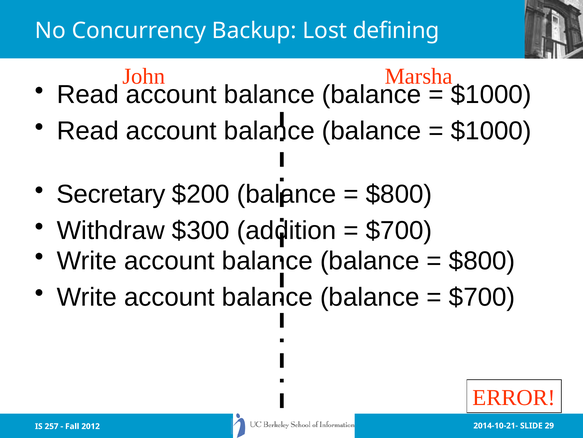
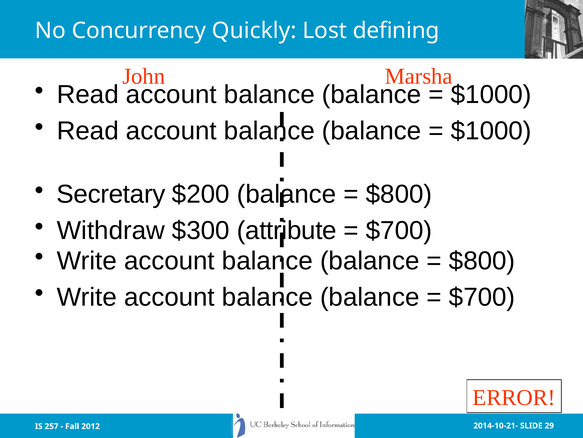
Backup: Backup -> Quickly
addition: addition -> attribute
